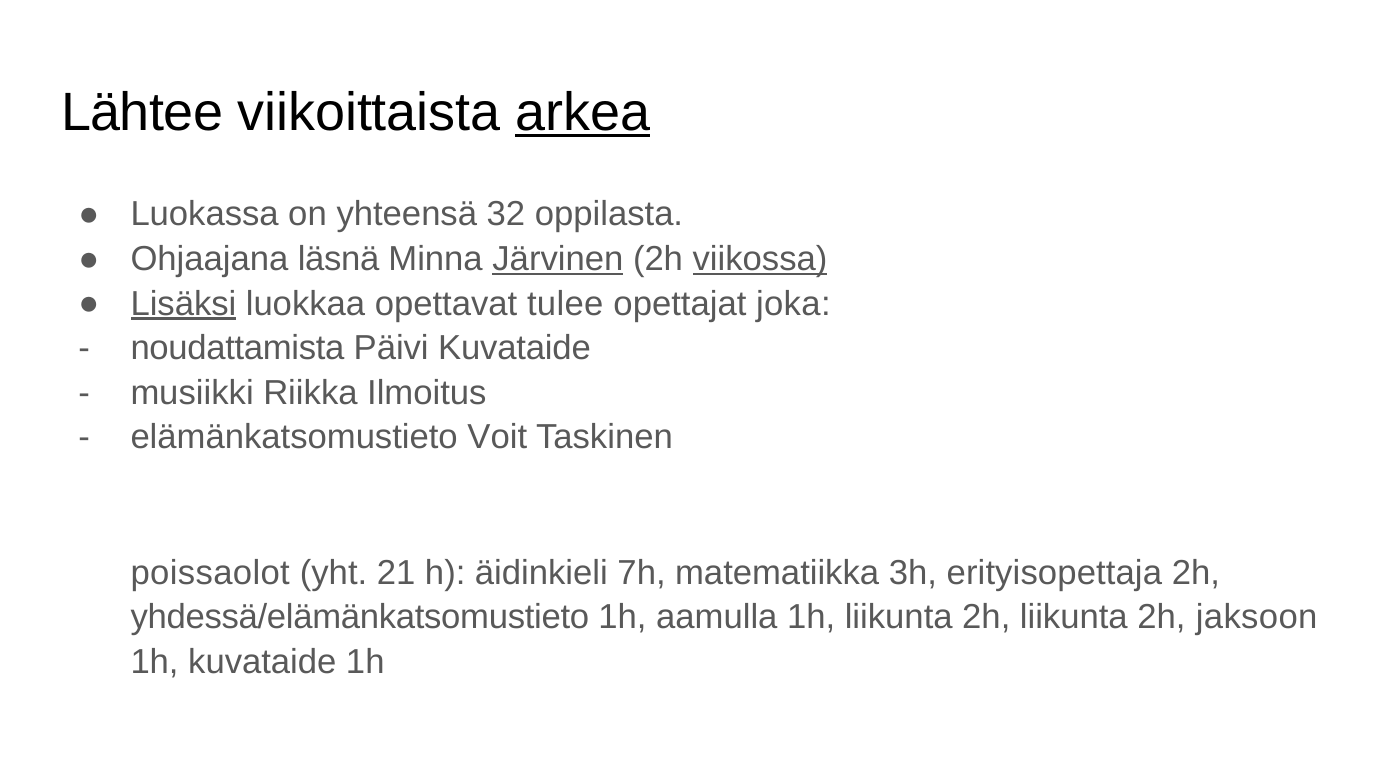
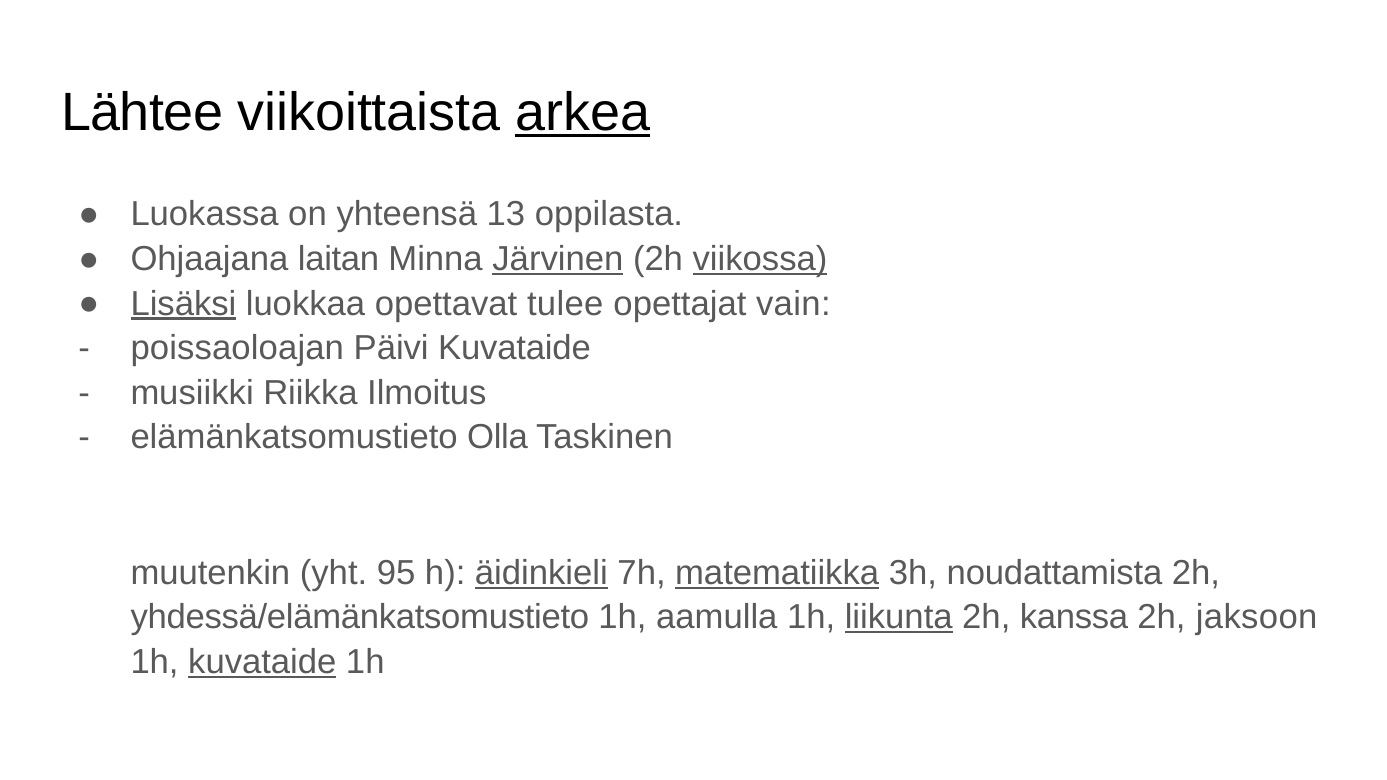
32: 32 -> 13
läsnä: läsnä -> laitan
joka: joka -> vain
noudattamista: noudattamista -> poissaoloajan
Voit: Voit -> Olla
poissaolot: poissaolot -> muutenkin
21: 21 -> 95
äidinkieli underline: none -> present
matematiikka underline: none -> present
erityisopettaja: erityisopettaja -> noudattamista
liikunta at (899, 618) underline: none -> present
2h liikunta: liikunta -> kanssa
kuvataide at (262, 662) underline: none -> present
